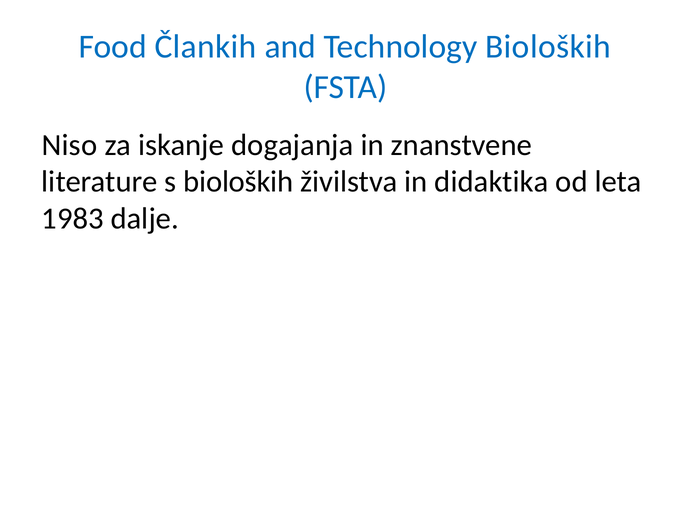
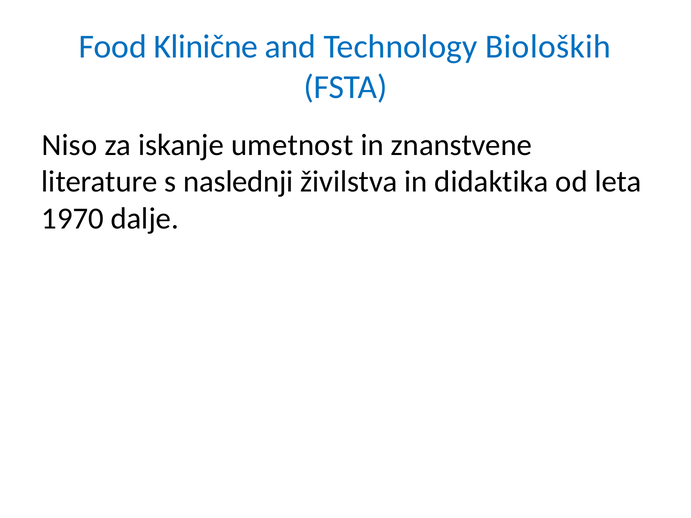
Člankih: Člankih -> Klinične
dogajanja: dogajanja -> umetnost
s bioloških: bioloških -> naslednji
1983: 1983 -> 1970
